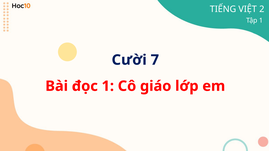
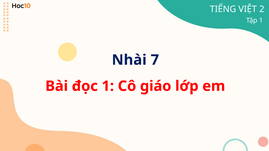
Cười: Cười -> Nhài
